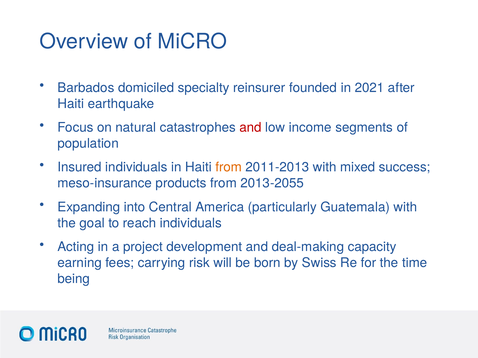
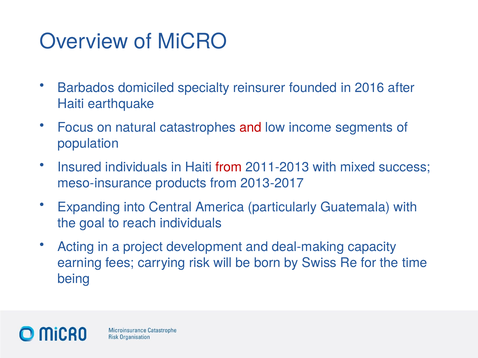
2021: 2021 -> 2016
from at (229, 168) colour: orange -> red
2013-2055: 2013-2055 -> 2013-2017
